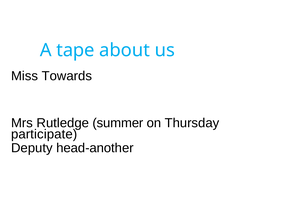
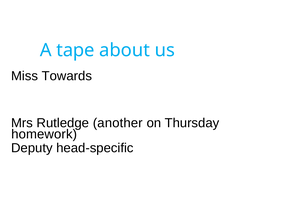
summer: summer -> another
participate: participate -> homework
head-another: head-another -> head-specific
